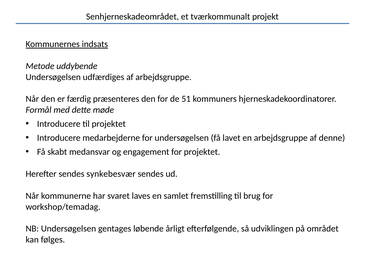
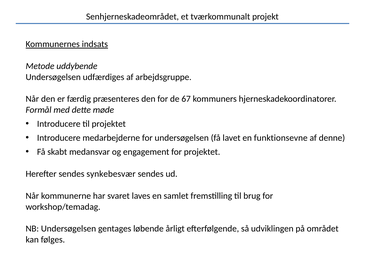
51: 51 -> 67
en arbejdsgruppe: arbejdsgruppe -> funktionsevne
